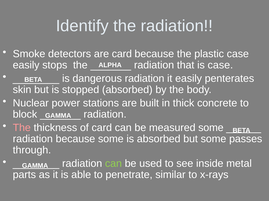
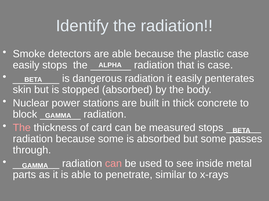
are card: card -> able
measured some: some -> stops
can at (113, 164) colour: light green -> pink
